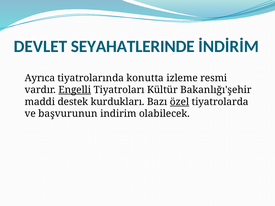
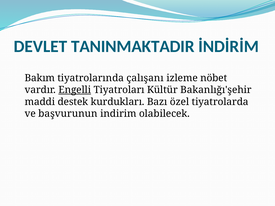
SEYAHATLERINDE: SEYAHATLERINDE -> TANINMAKTADIR
Ayrıca: Ayrıca -> Bakım
konutta: konutta -> çalışanı
resmi: resmi -> nöbet
özel underline: present -> none
